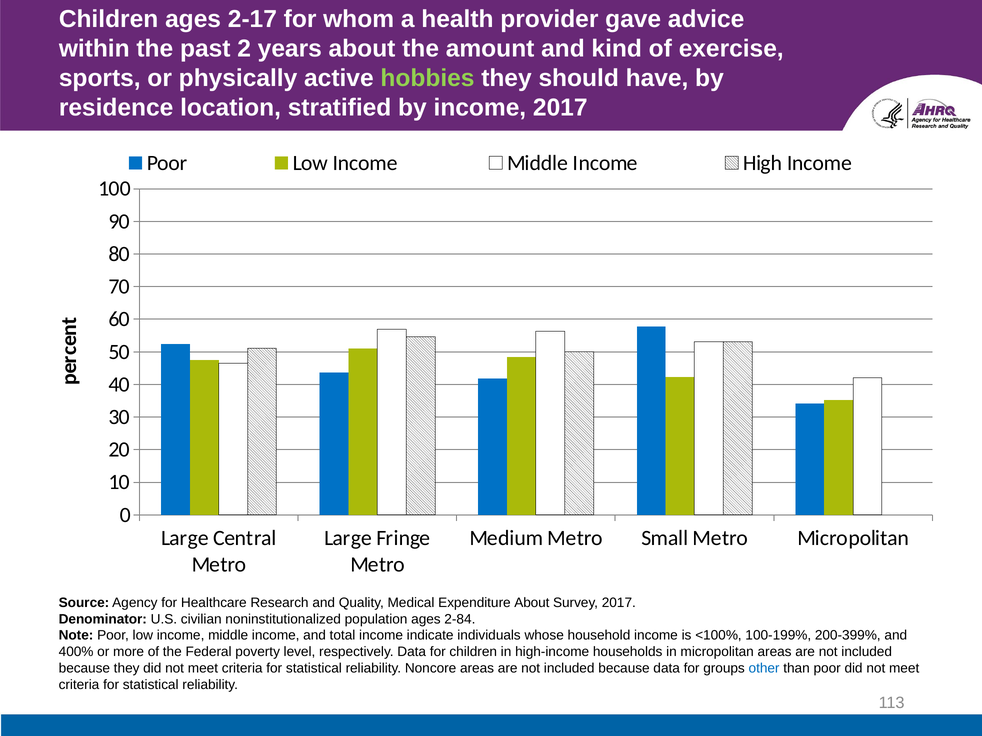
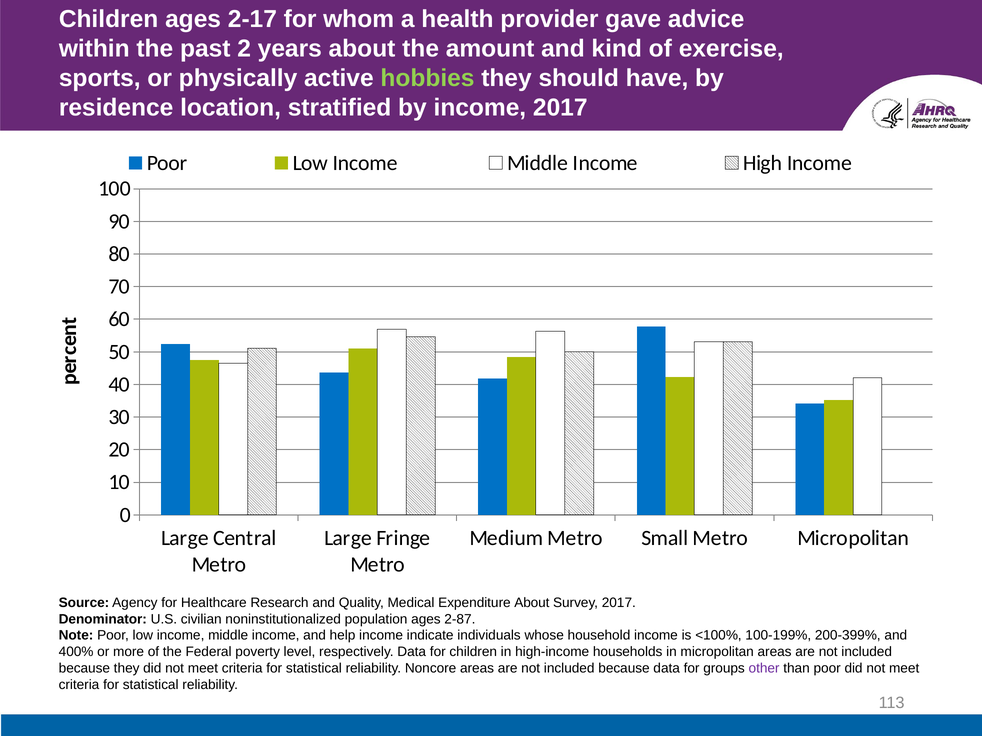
2-84: 2-84 -> 2-87
total: total -> help
other colour: blue -> purple
